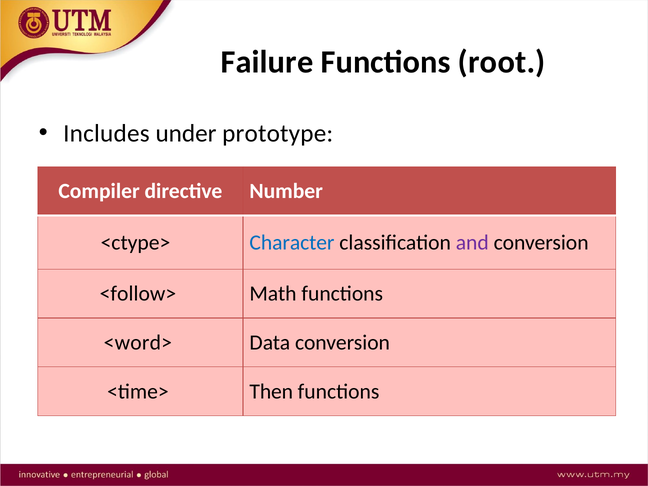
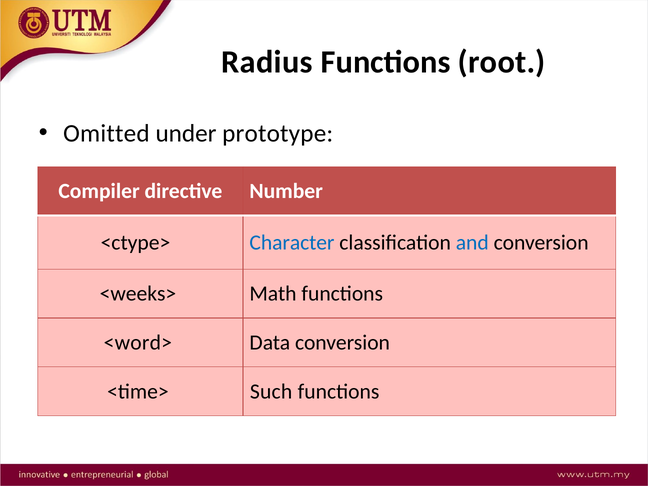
Failure: Failure -> Radius
Includes: Includes -> Omitted
and colour: purple -> blue
<follow>: <follow> -> <weeks>
Then: Then -> Such
